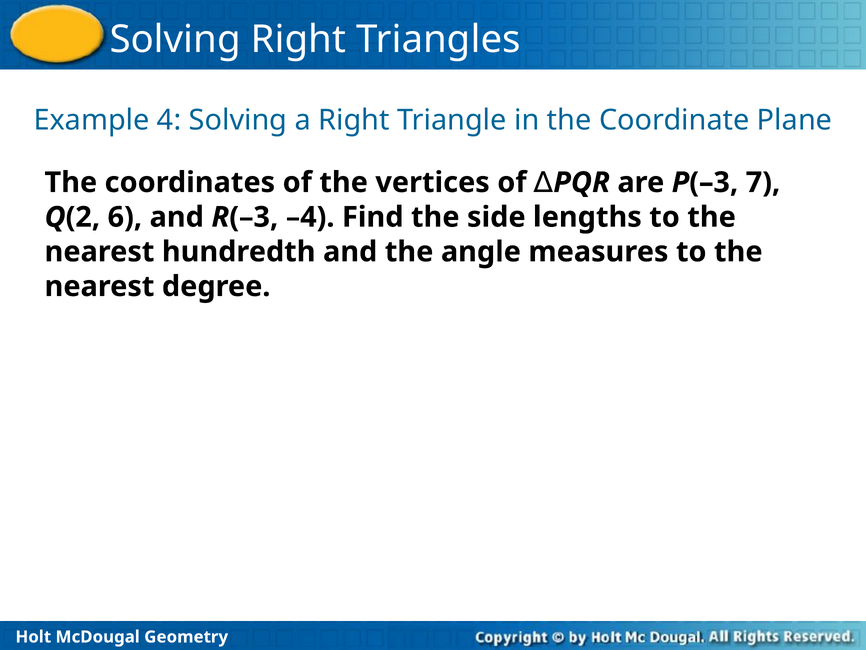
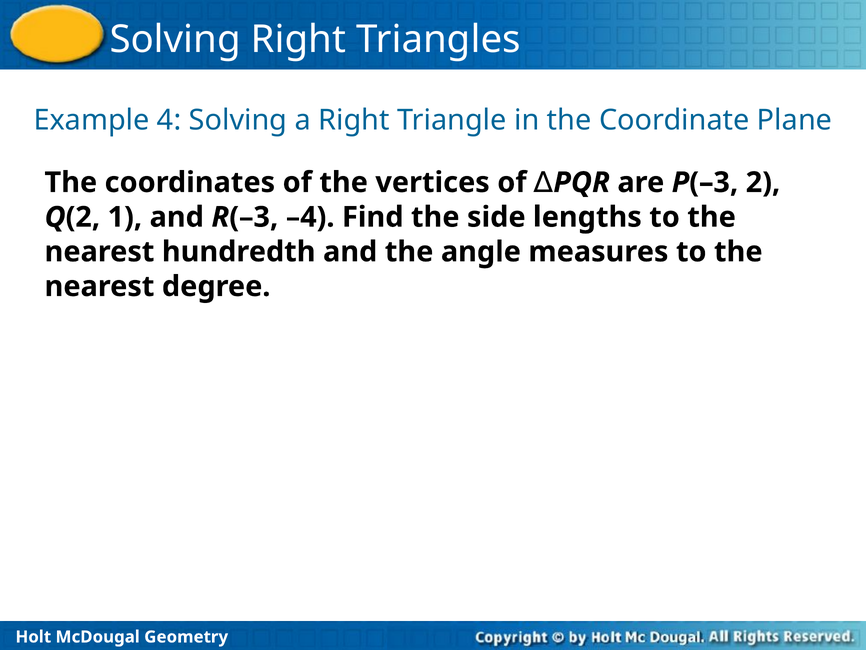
7: 7 -> 2
6: 6 -> 1
